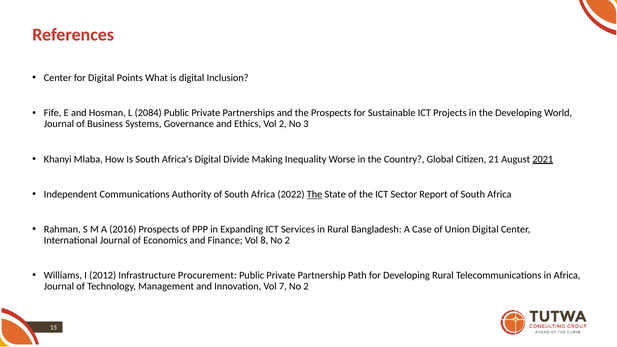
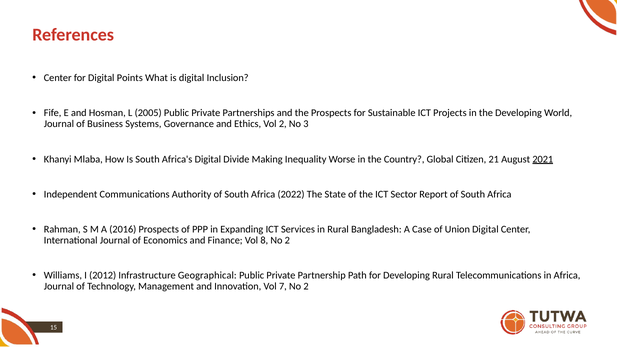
2084: 2084 -> 2005
The at (315, 194) underline: present -> none
Procurement: Procurement -> Geographical
